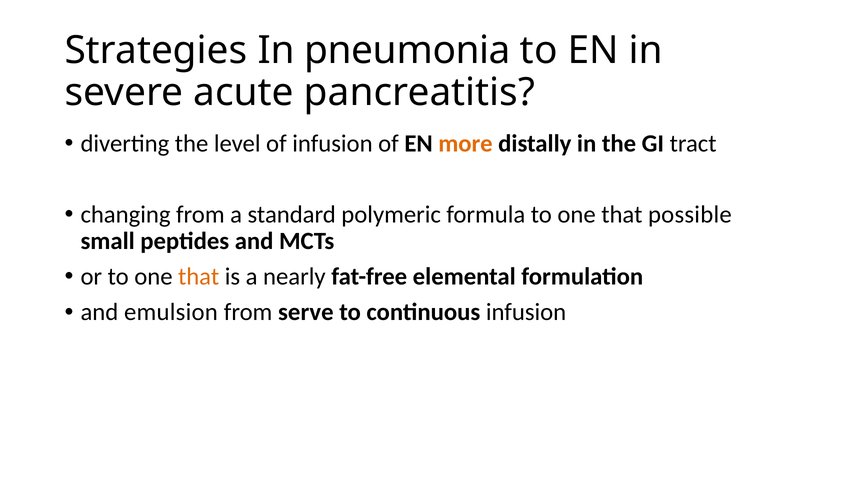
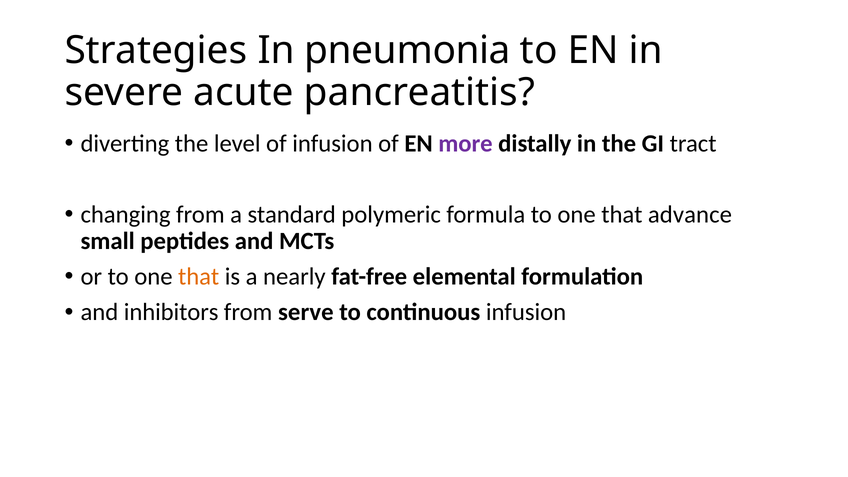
more colour: orange -> purple
possible: possible -> advance
emulsion: emulsion -> inhibitors
